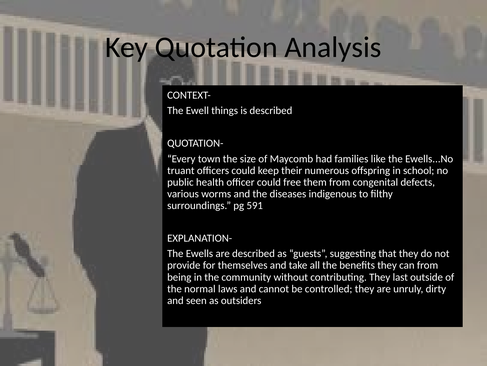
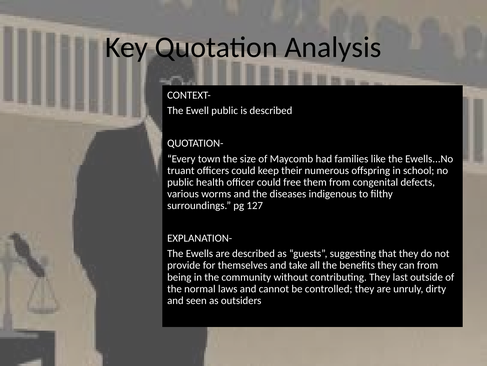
Ewell things: things -> public
591: 591 -> 127
